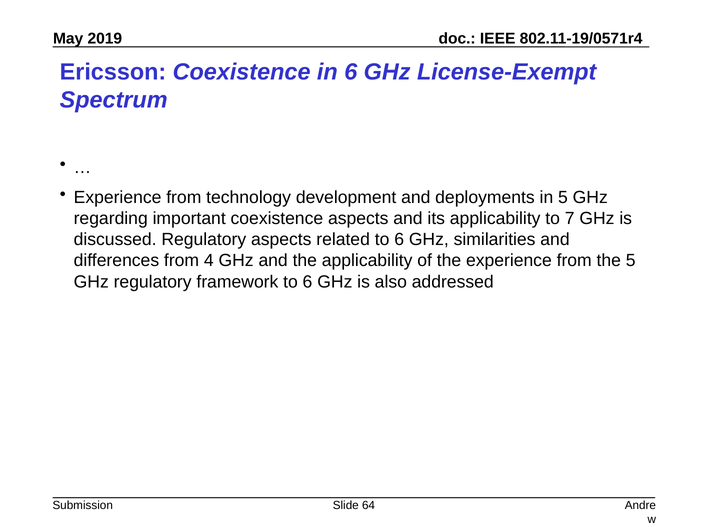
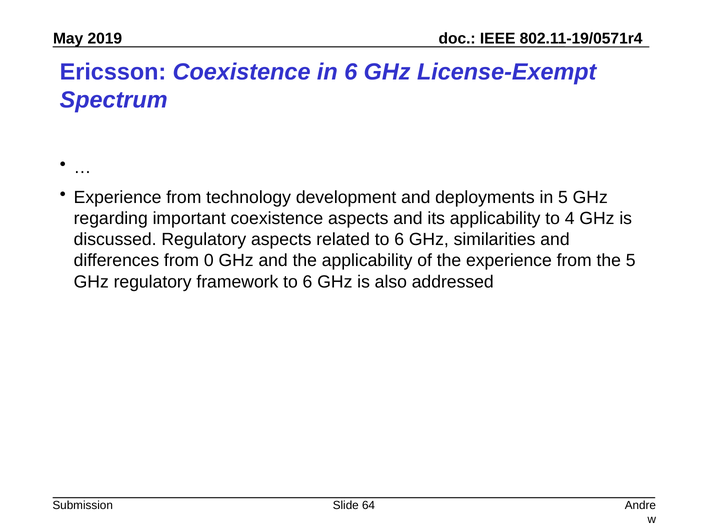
7: 7 -> 4
4: 4 -> 0
